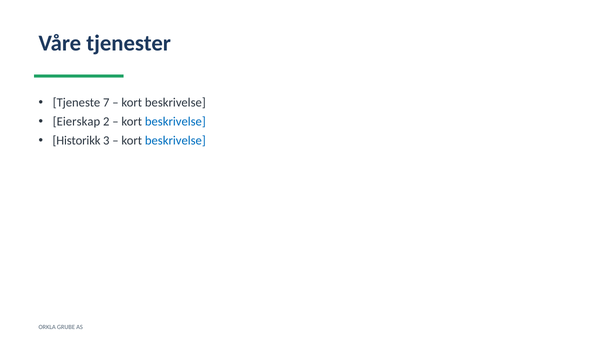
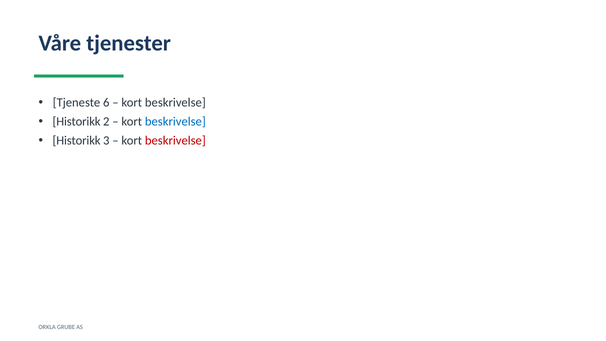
7: 7 -> 6
Eierskap at (76, 122): Eierskap -> Historikk
beskrivelse at (175, 141) colour: blue -> red
